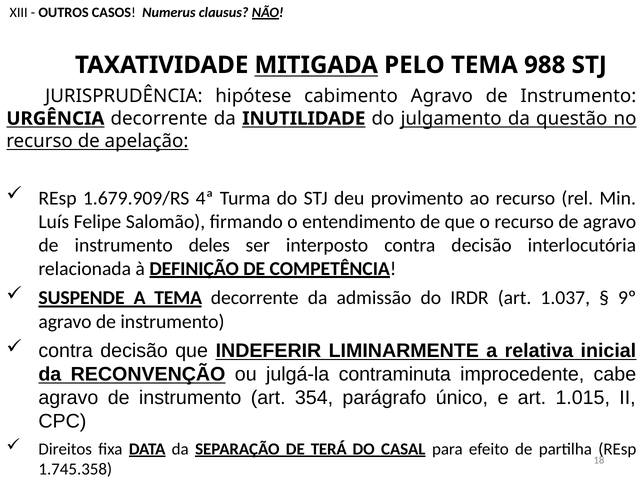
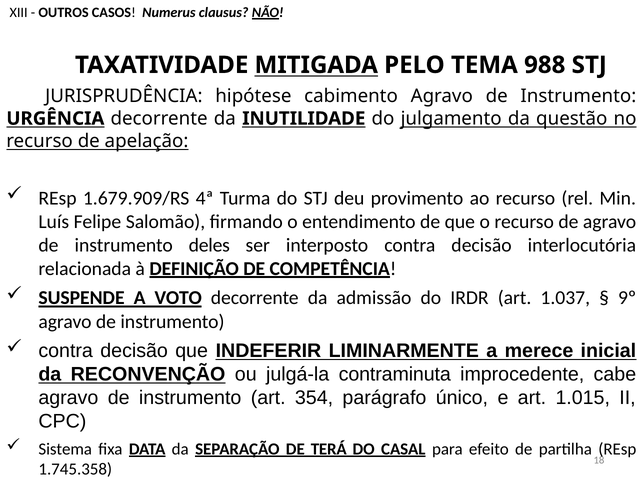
A TEMA: TEMA -> VOTO
relativa: relativa -> merece
Direitos: Direitos -> Sistema
